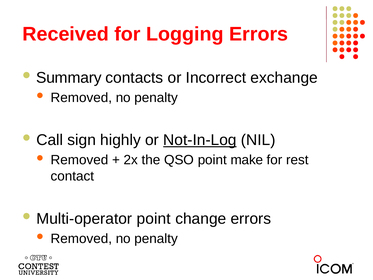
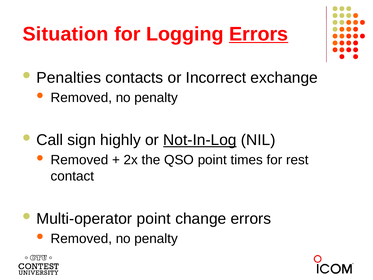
Received: Received -> Situation
Errors at (259, 34) underline: none -> present
Summary: Summary -> Penalties
make: make -> times
